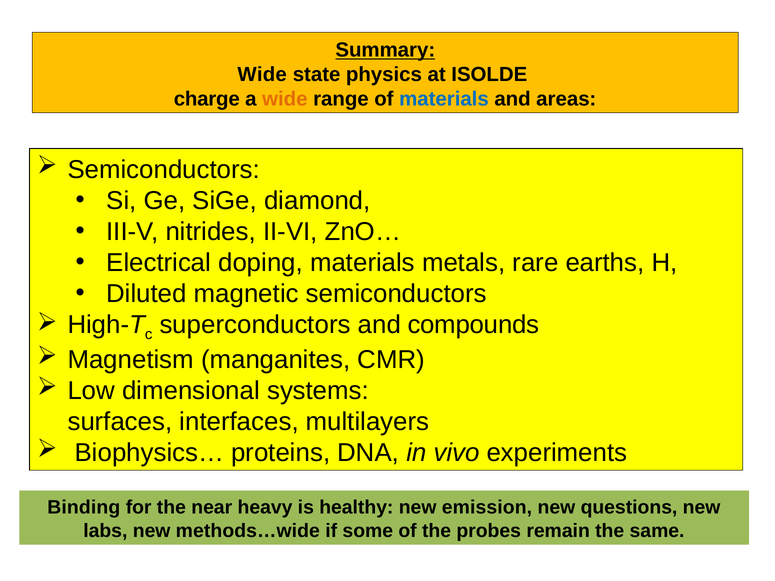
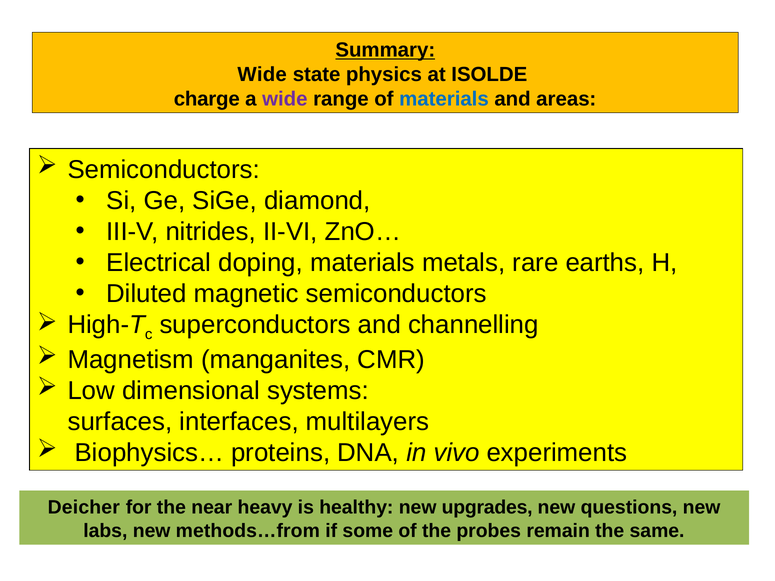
wide at (285, 99) colour: orange -> purple
compounds: compounds -> channelling
Binding: Binding -> Deicher
emission: emission -> upgrades
methods…wide: methods…wide -> methods…from
